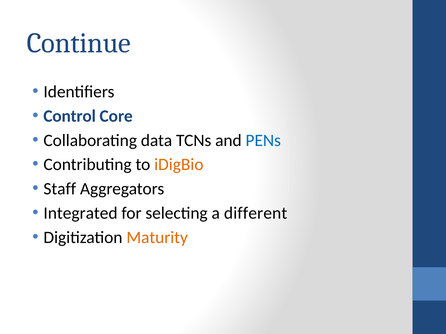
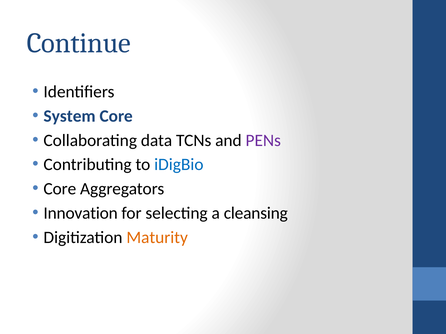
Control: Control -> System
PENs colour: blue -> purple
iDigBio colour: orange -> blue
Staff at (60, 189): Staff -> Core
Integrated: Integrated -> Innovation
different: different -> cleansing
